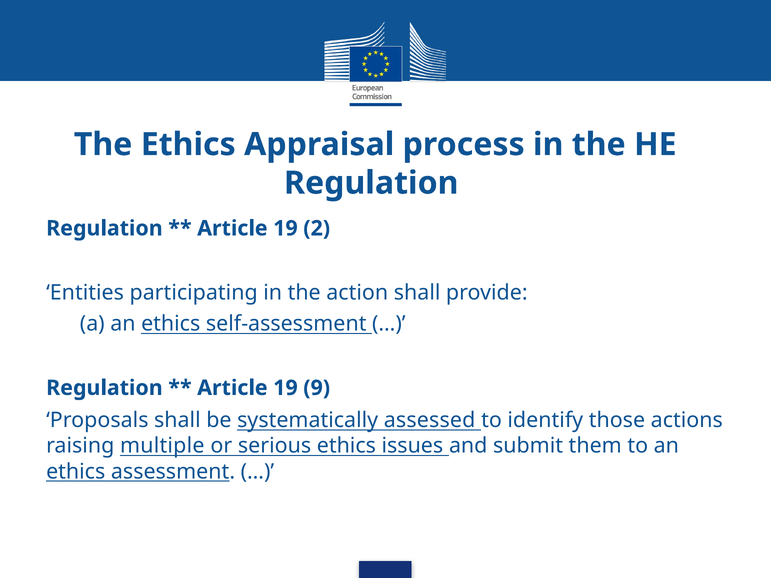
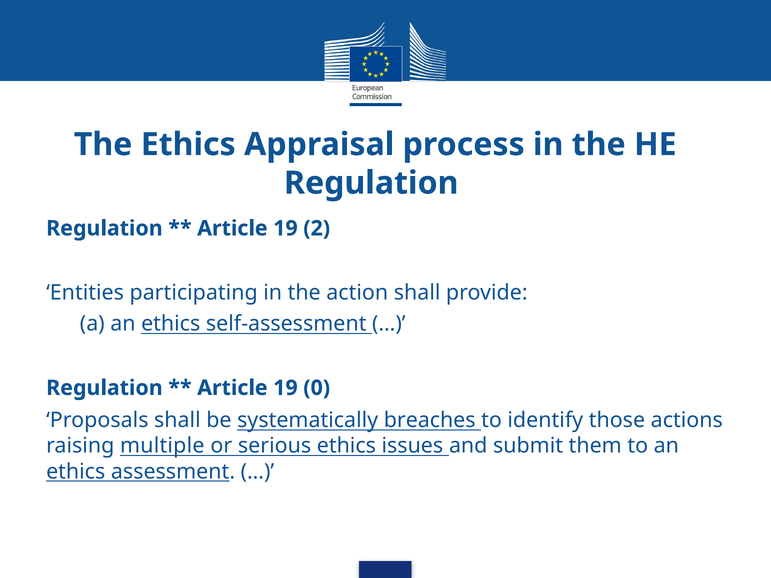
9: 9 -> 0
assessed: assessed -> breaches
